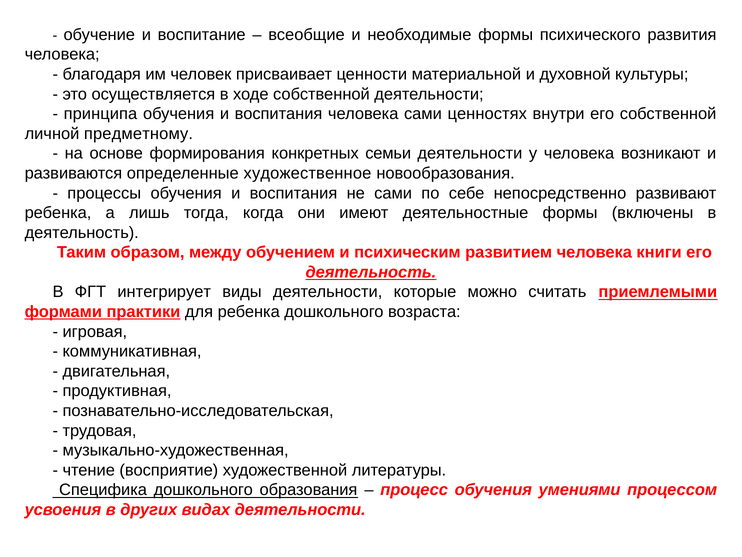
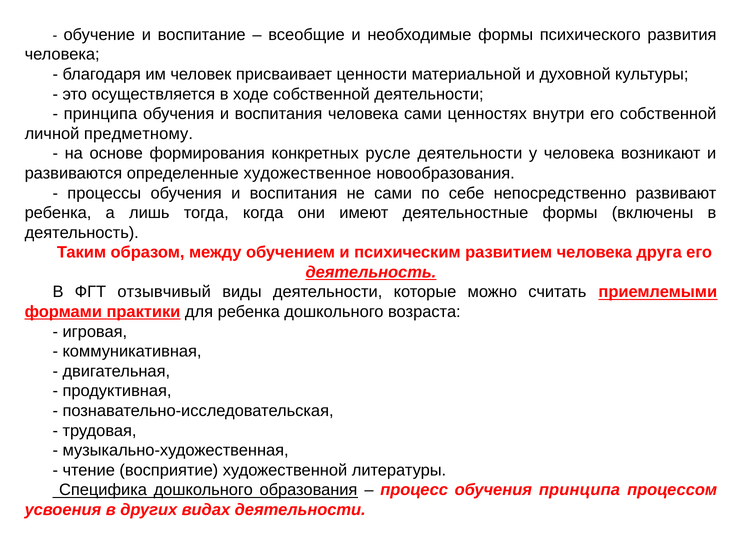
семьи: семьи -> русле
книги: книги -> друга
интегрирует: интегрирует -> отзывчивый
обучения умениями: умениями -> принципа
